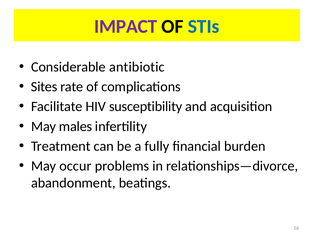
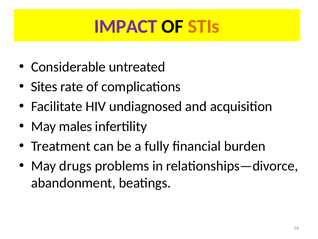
STIs colour: blue -> orange
antibiotic: antibiotic -> untreated
susceptibility: susceptibility -> undiagnosed
occur: occur -> drugs
